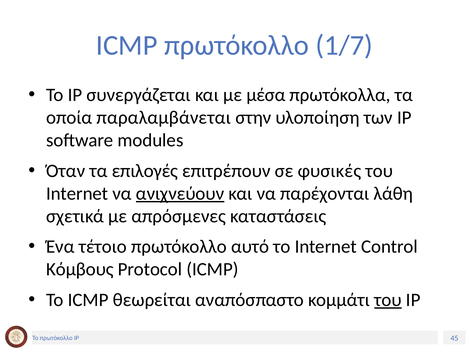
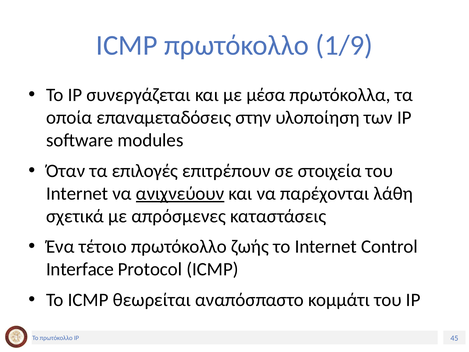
1/7: 1/7 -> 1/9
παραλαμβάνεται: παραλαμβάνεται -> επαναμεταδόσεις
φυσικές: φυσικές -> στοιχεία
αυτό: αυτό -> ζωής
Κόμβους: Κόμβους -> Interface
του at (388, 300) underline: present -> none
